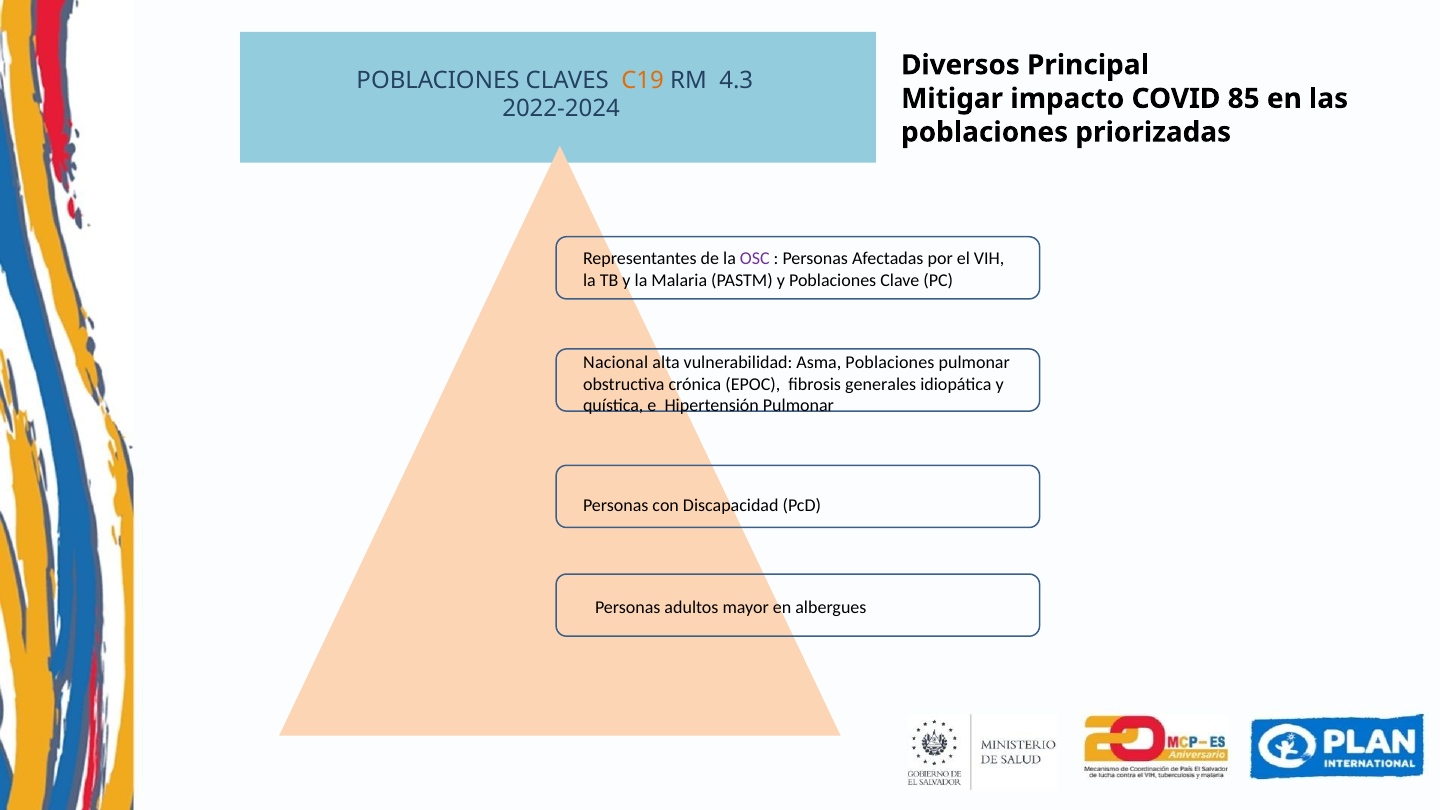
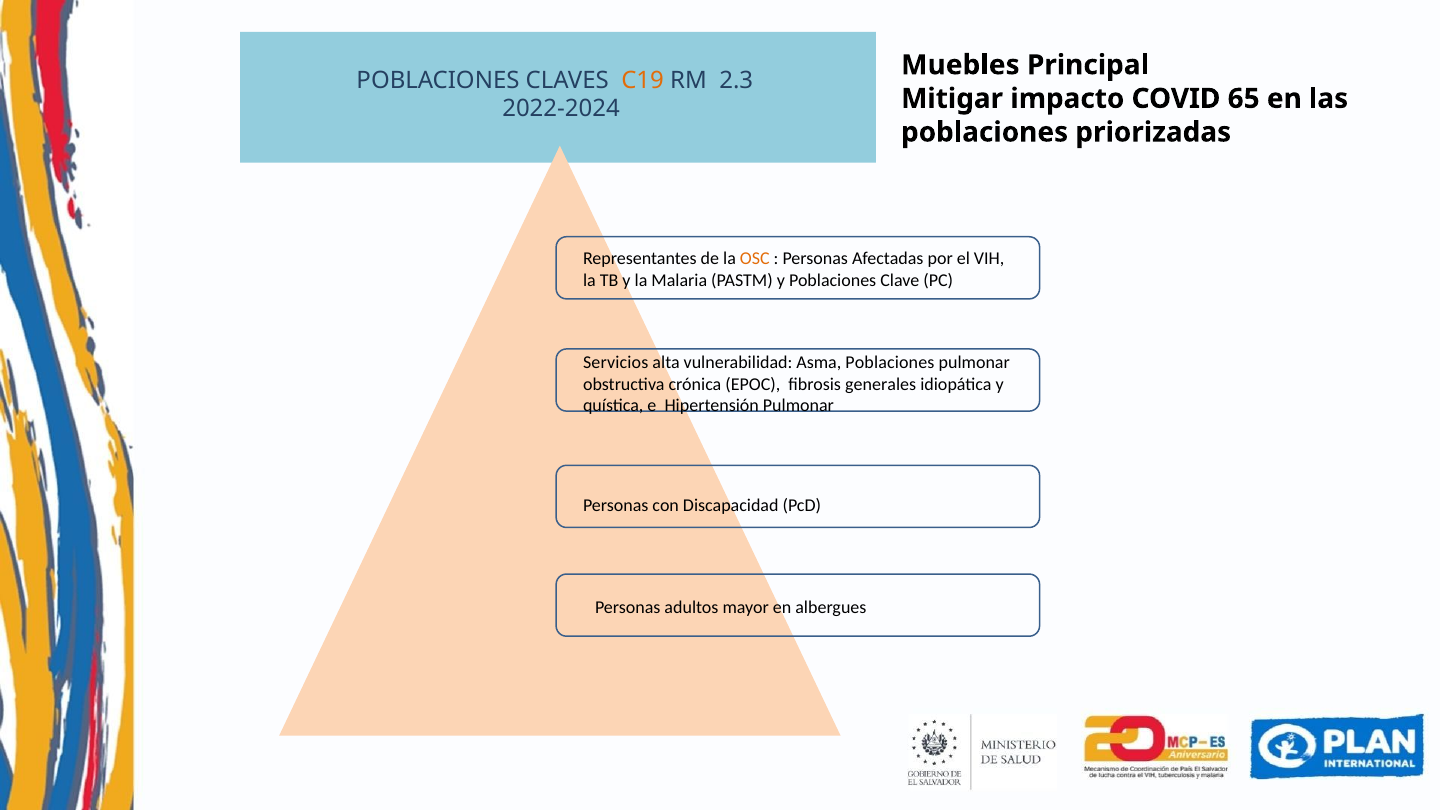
Diversos: Diversos -> Muebles
4.3: 4.3 -> 2.3
85: 85 -> 65
OSC colour: purple -> orange
Nacional: Nacional -> Servicios
